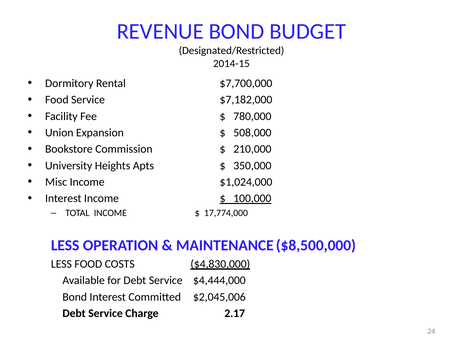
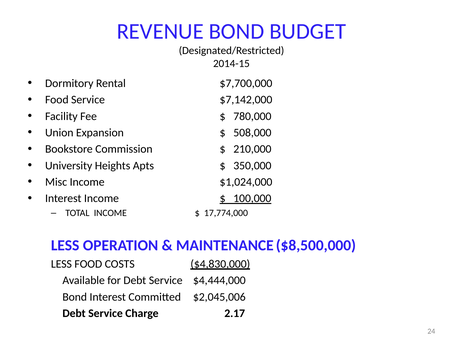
$7,182,000: $7,182,000 -> $7,142,000
